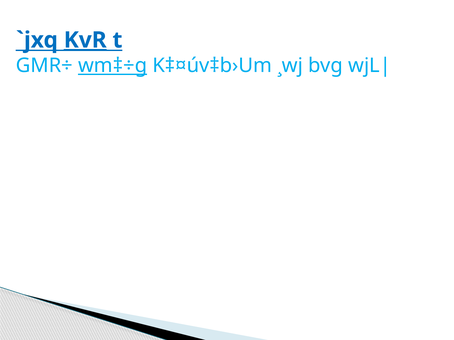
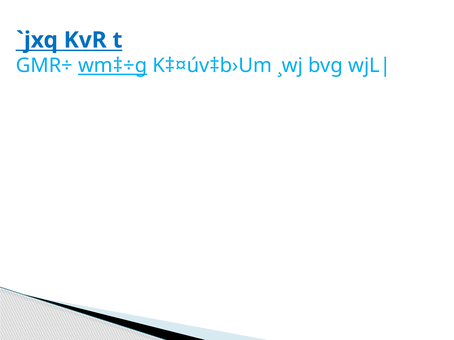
KvR underline: present -> none
